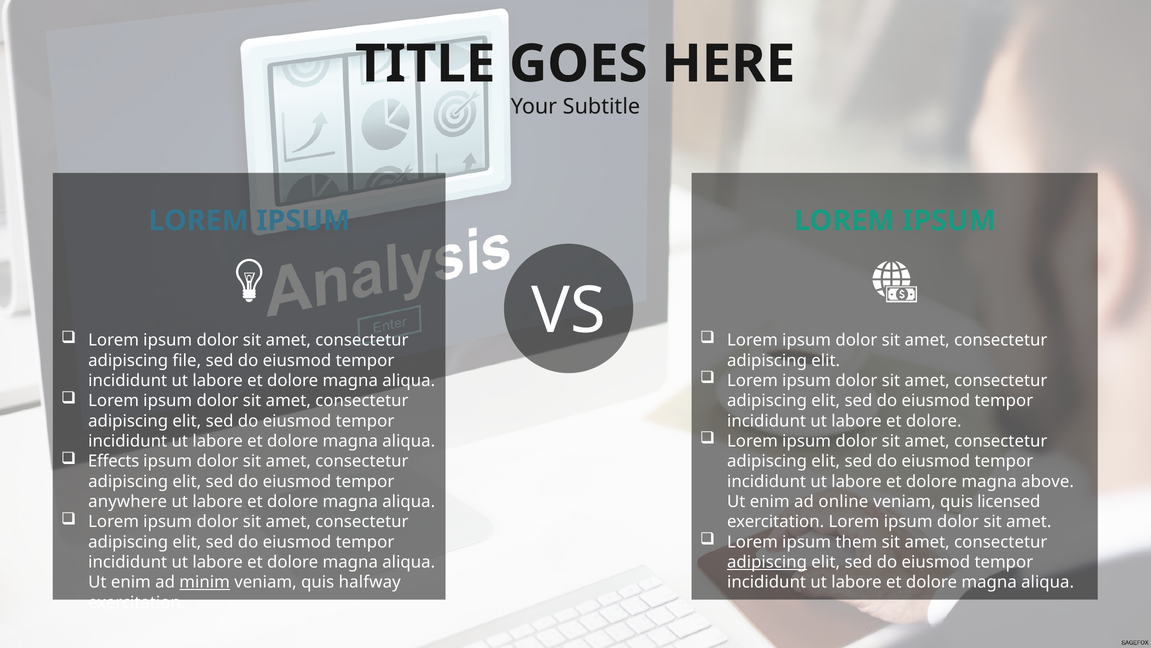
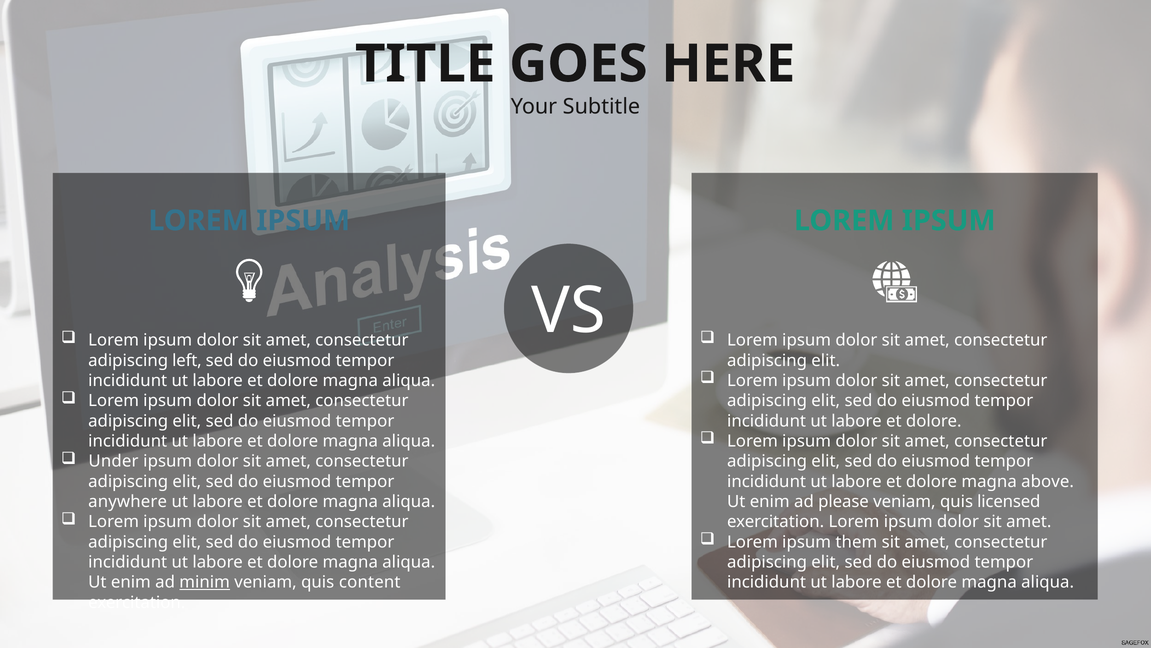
file: file -> left
Effects: Effects -> Under
online: online -> please
adipiscing at (767, 562) underline: present -> none
halfway: halfway -> content
